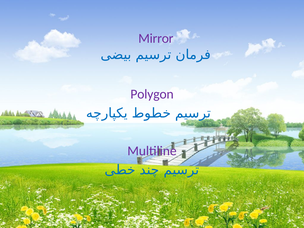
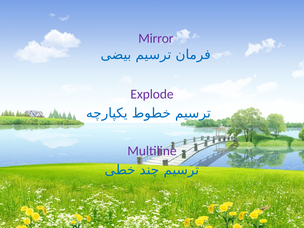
Polygon: Polygon -> Explode
